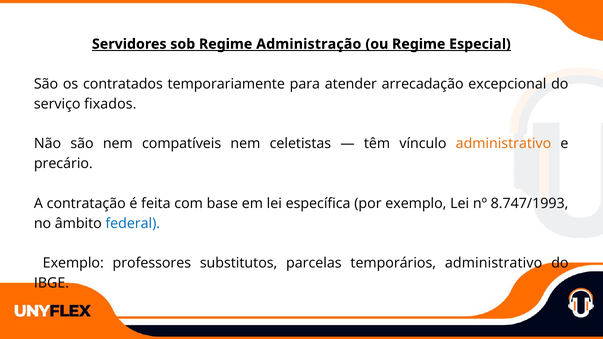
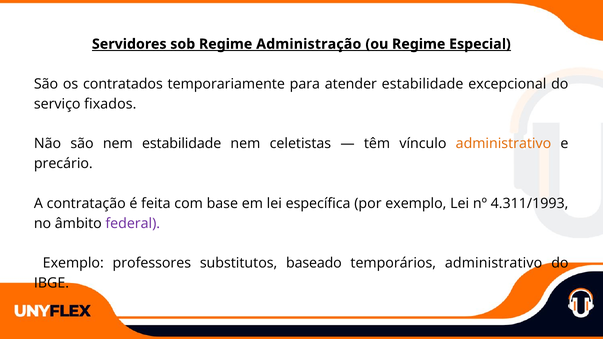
atender arrecadação: arrecadação -> estabilidade
nem compatíveis: compatíveis -> estabilidade
8.747/1993: 8.747/1993 -> 4.311/1993
federal colour: blue -> purple
parcelas: parcelas -> baseado
